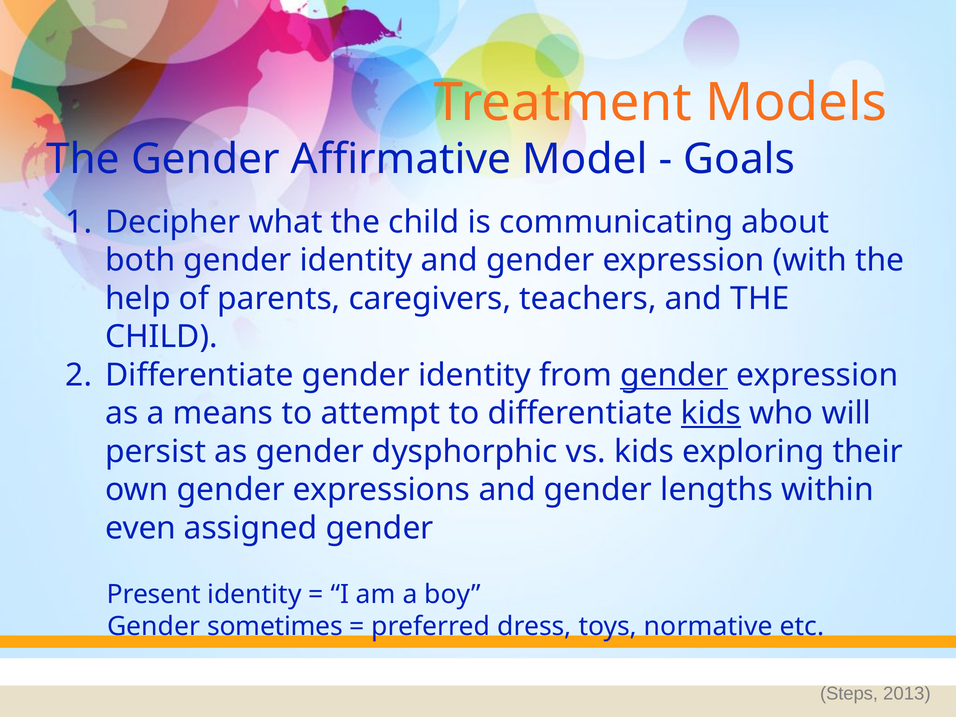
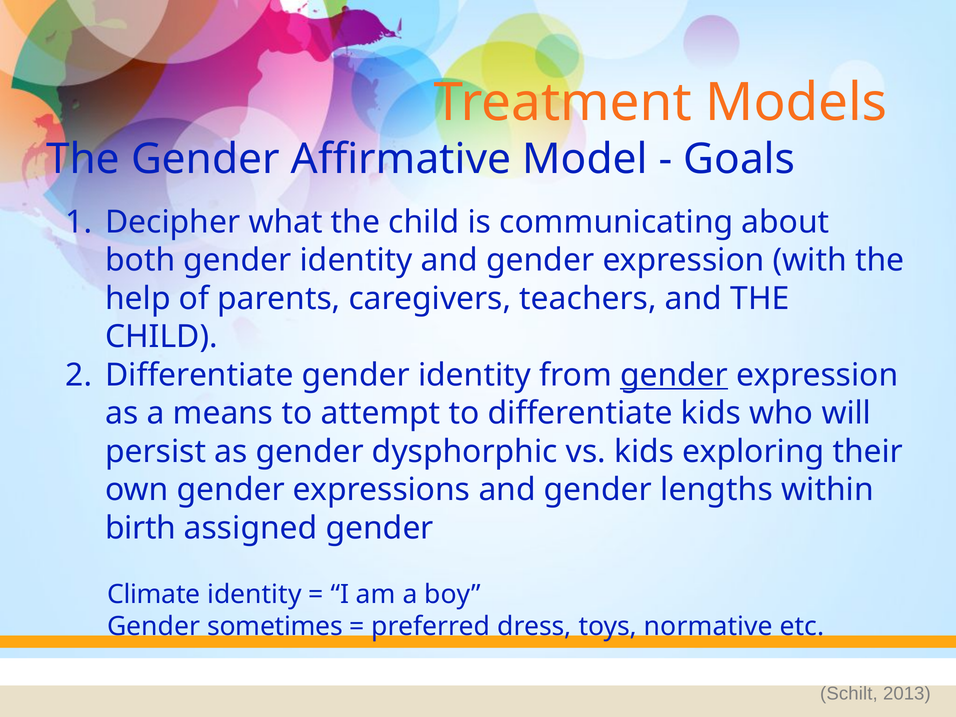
kids at (711, 413) underline: present -> none
even: even -> birth
Present: Present -> Climate
Steps: Steps -> Schilt
